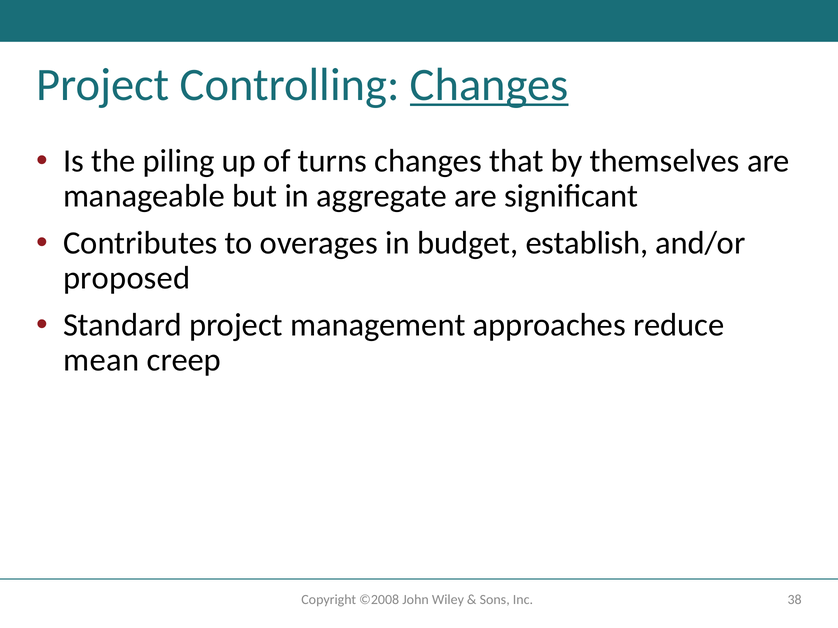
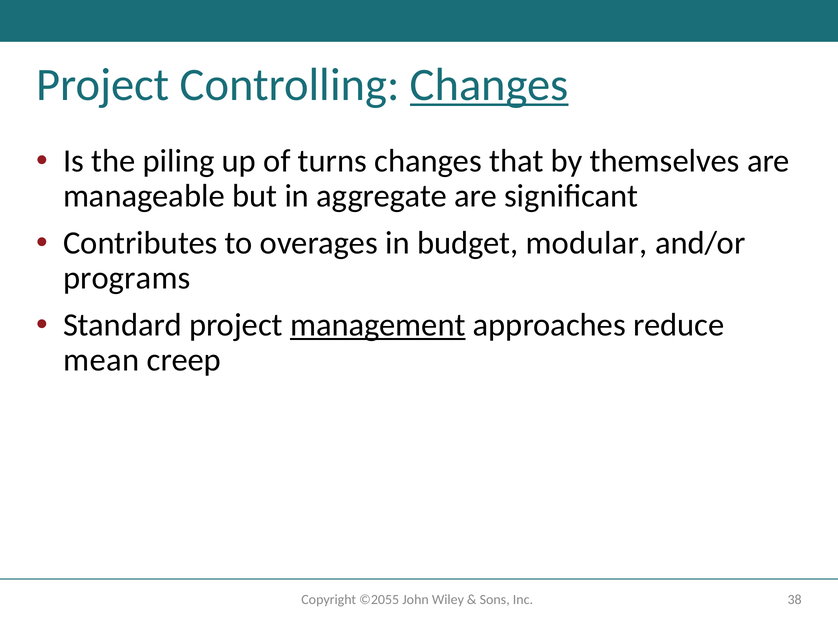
establish: establish -> modular
proposed: proposed -> programs
management underline: none -> present
©2008: ©2008 -> ©2055
